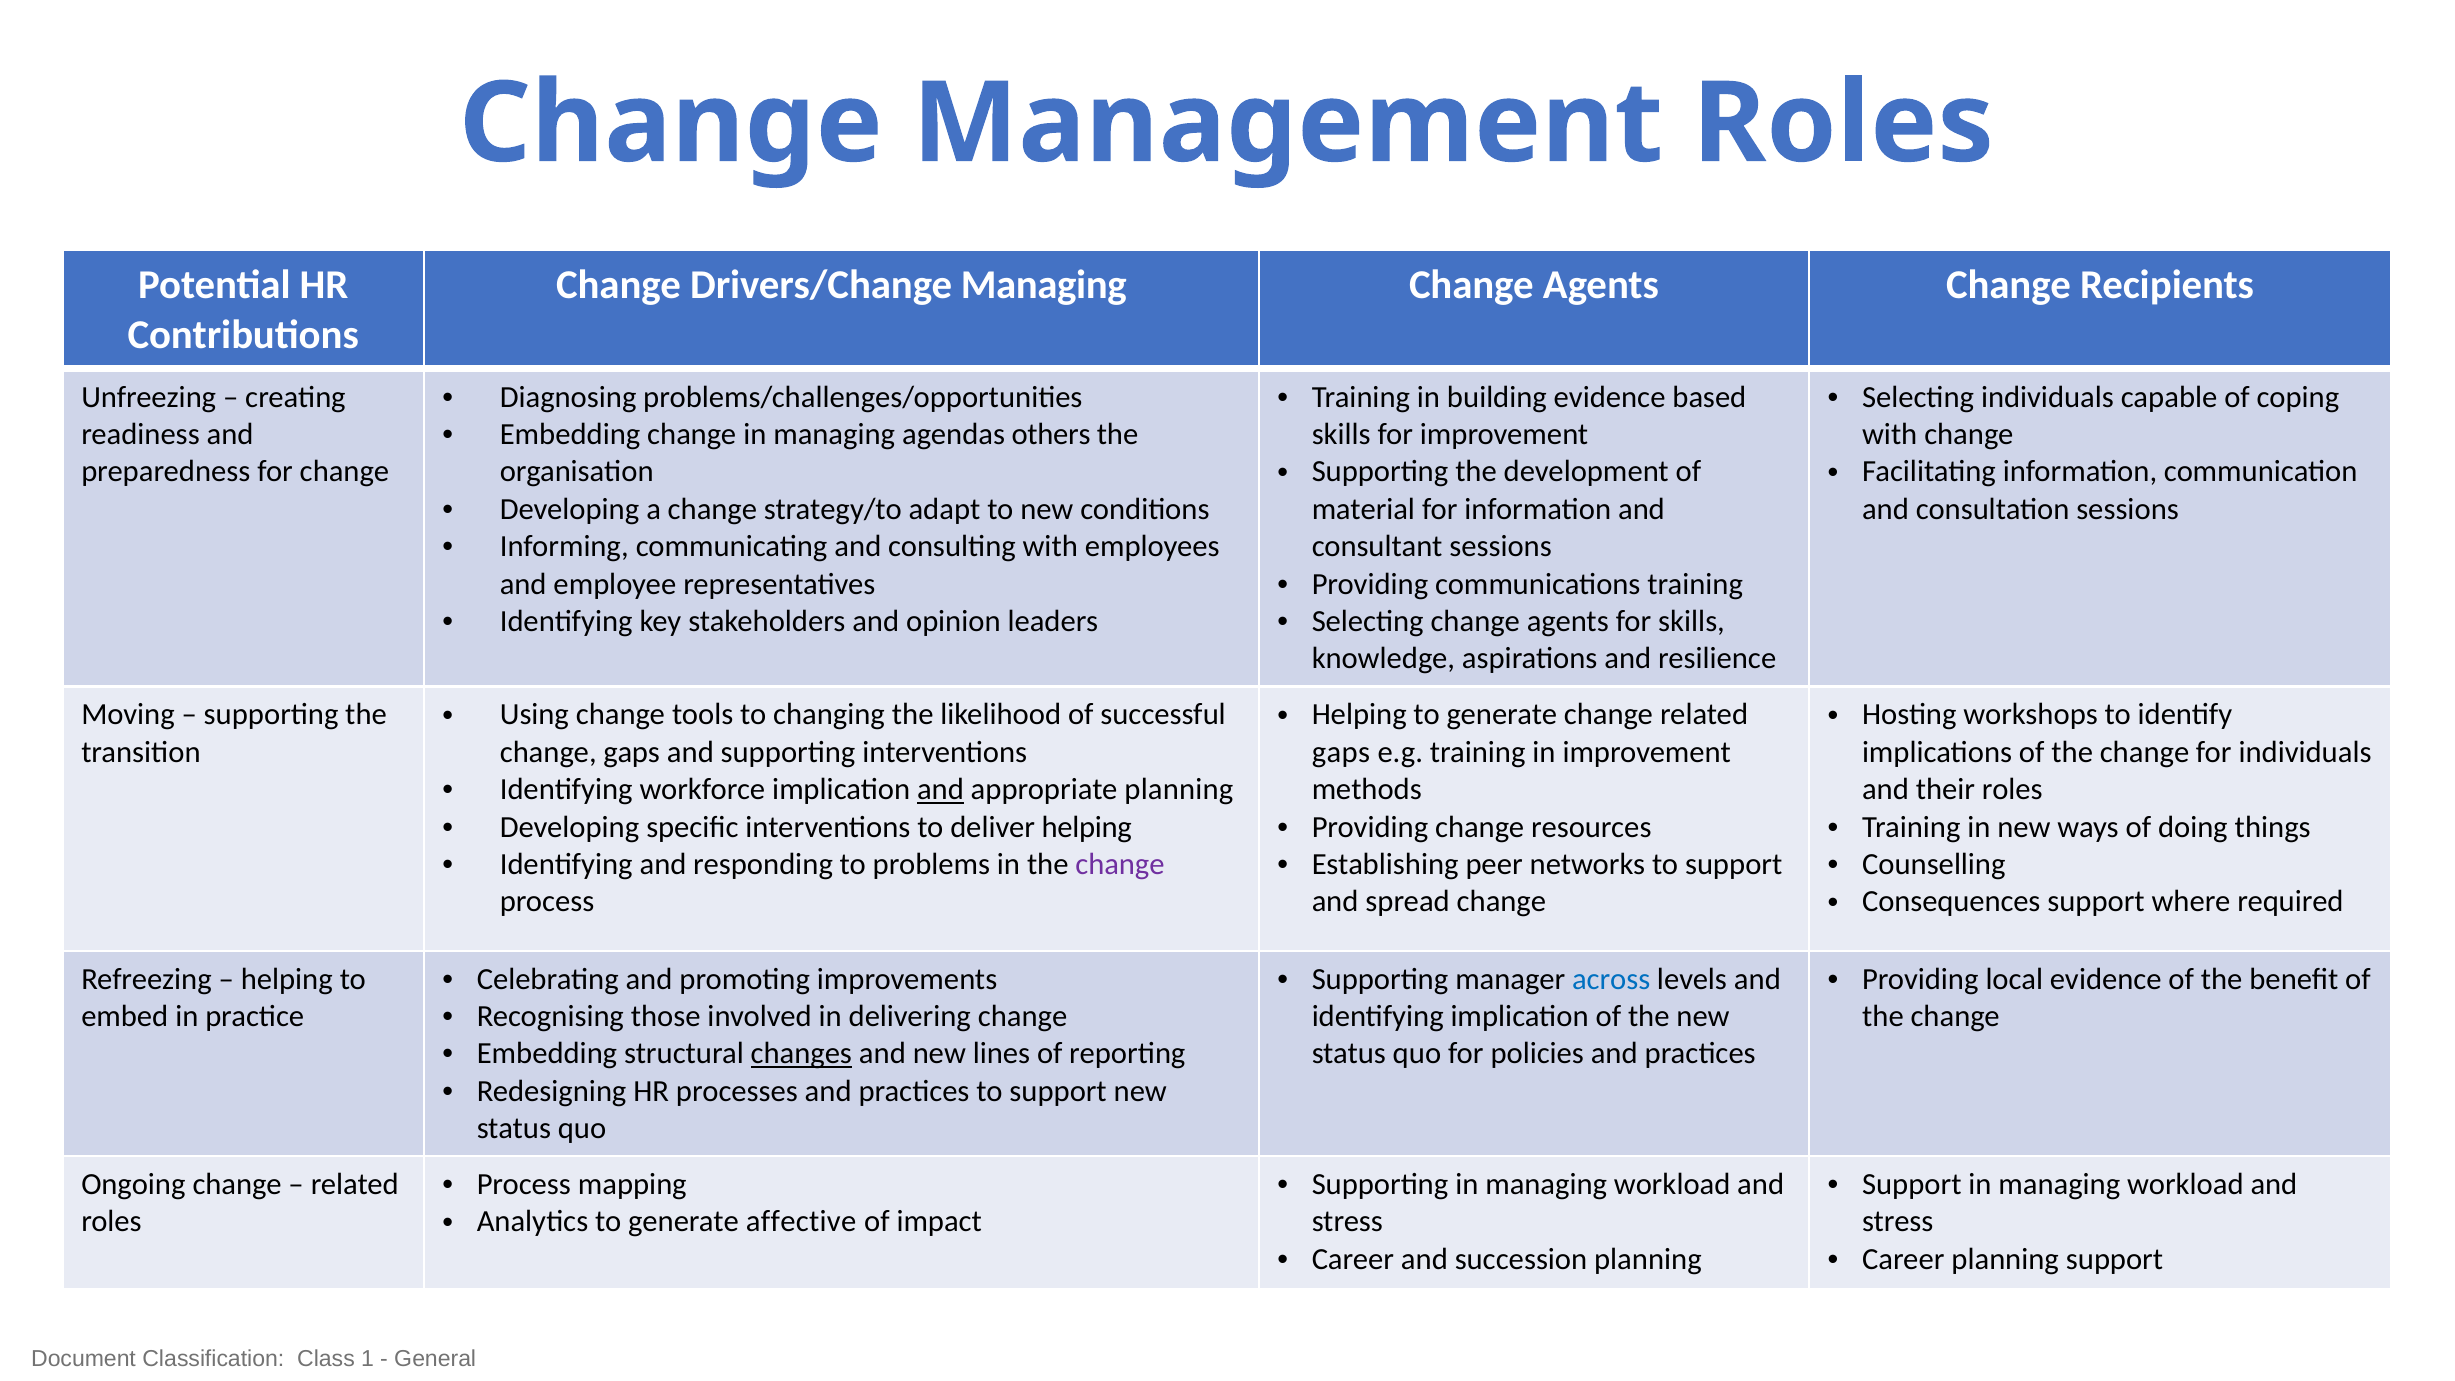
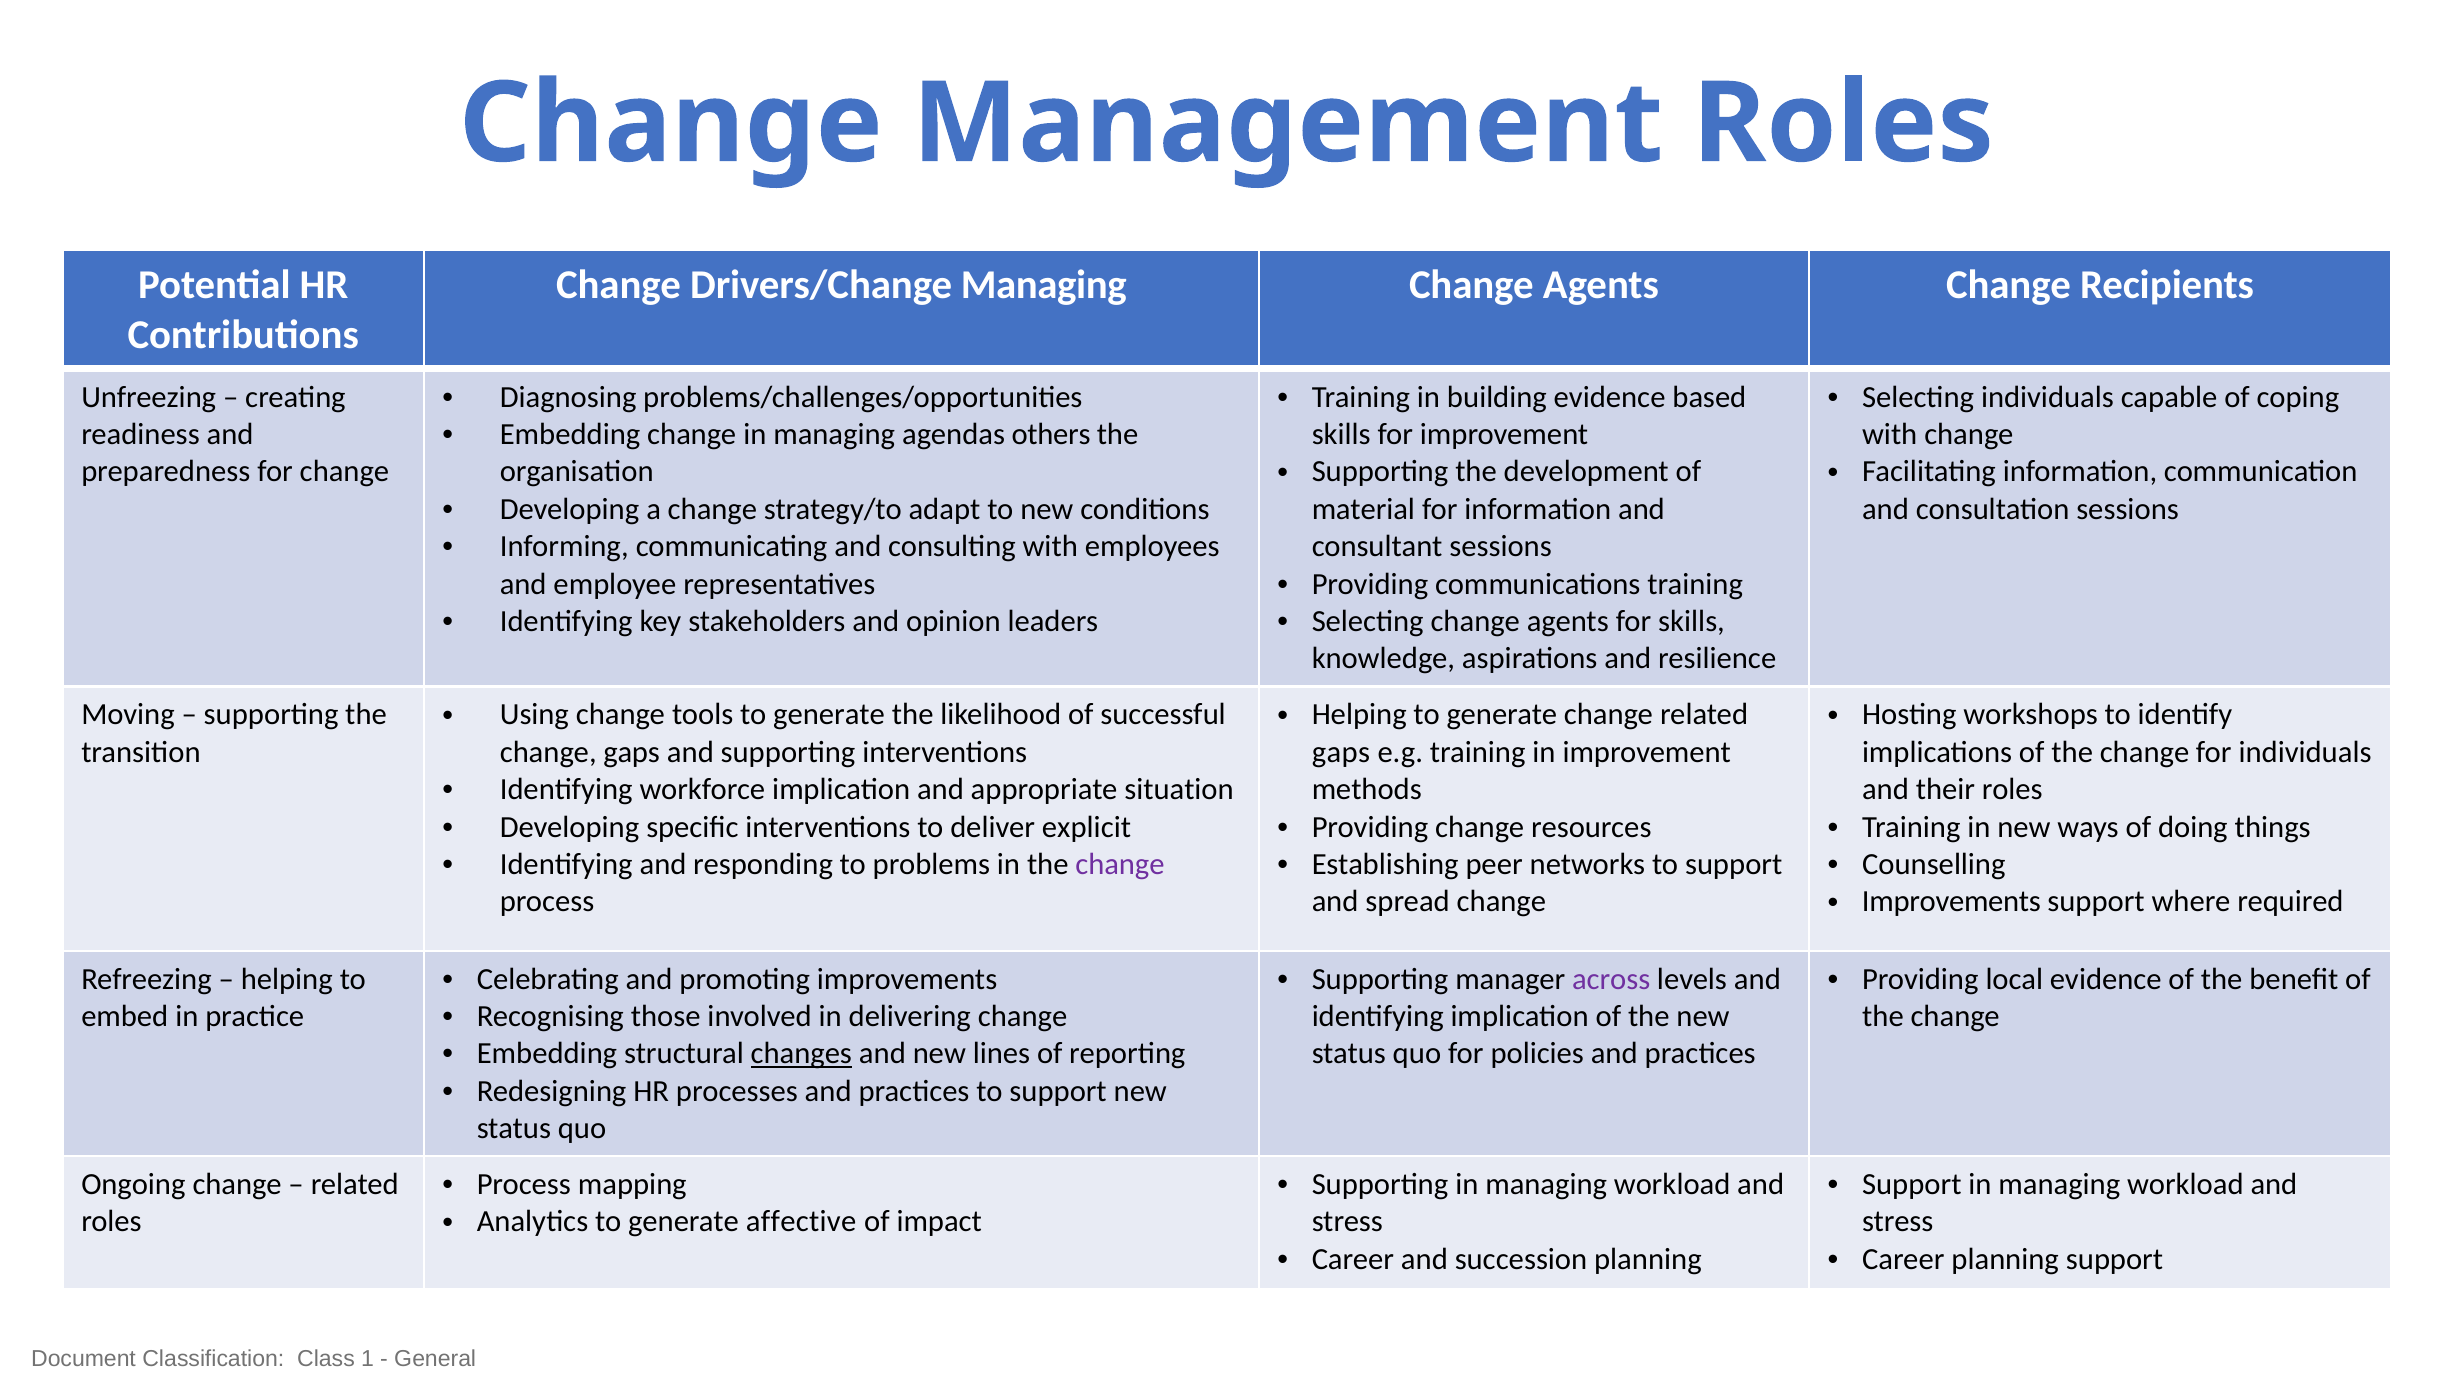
tools to changing: changing -> generate
and at (940, 790) underline: present -> none
appropriate planning: planning -> situation
deliver helping: helping -> explicit
Consequences at (1951, 902): Consequences -> Improvements
across colour: blue -> purple
